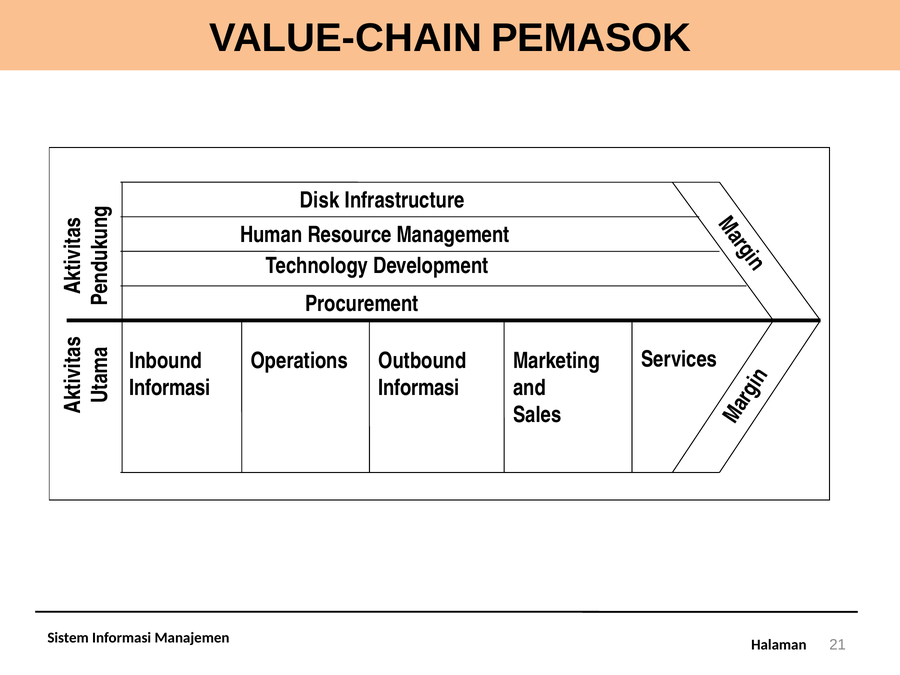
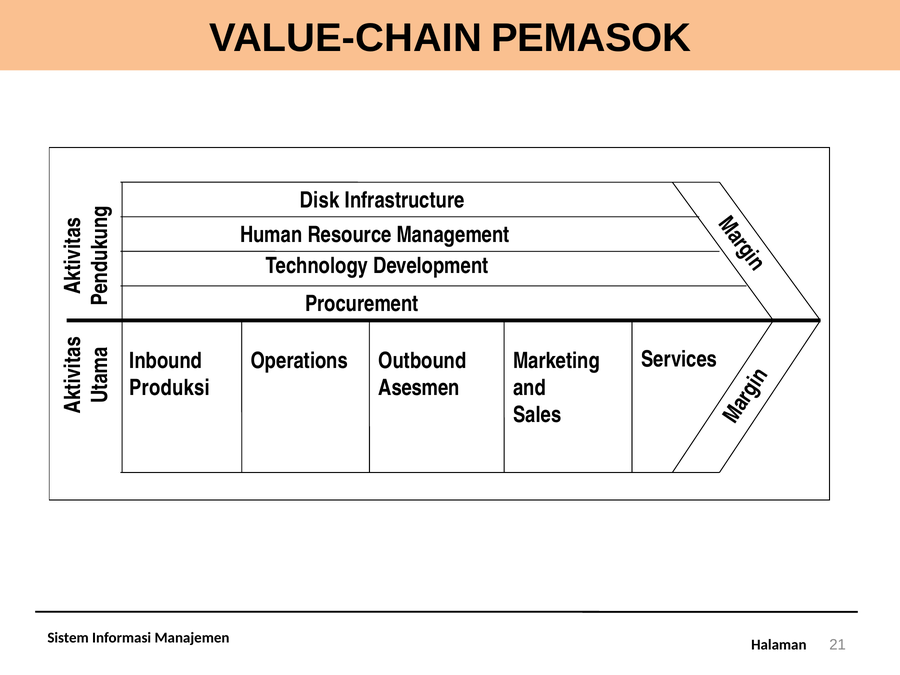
Informasi at (170, 388): Informasi -> Produksi
Informasi at (419, 388): Informasi -> Asesmen
